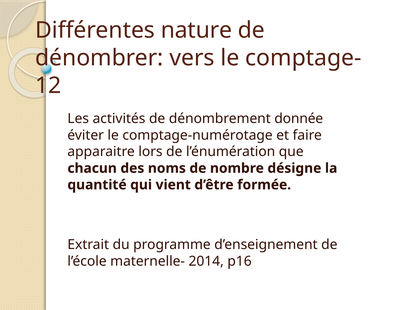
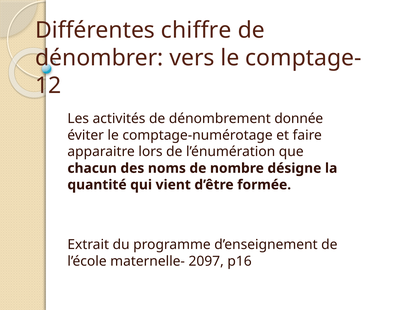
nature: nature -> chiffre
2014: 2014 -> 2097
